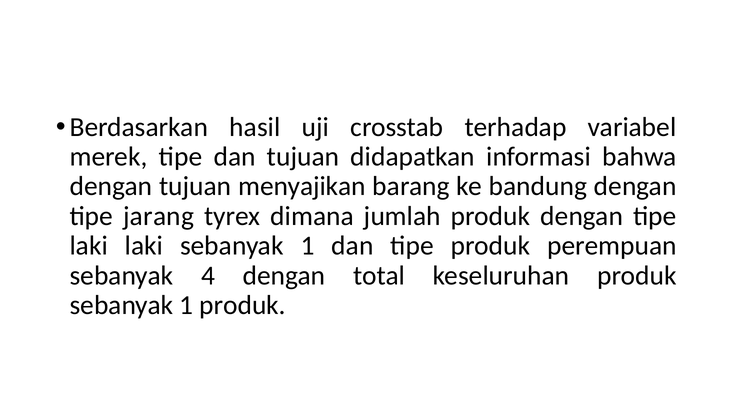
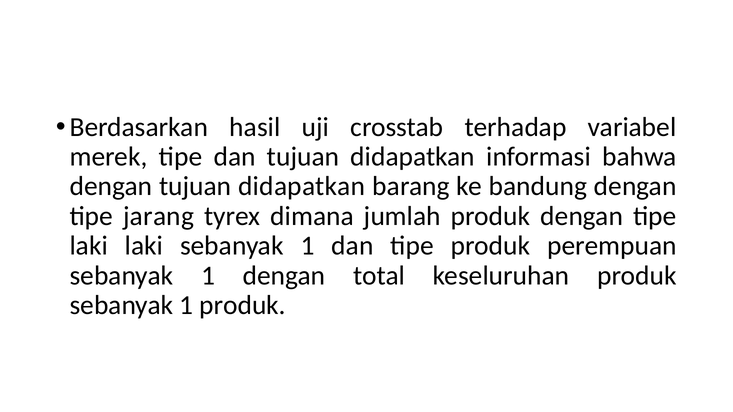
dengan tujuan menyajikan: menyajikan -> didapatkan
4 at (208, 276): 4 -> 1
